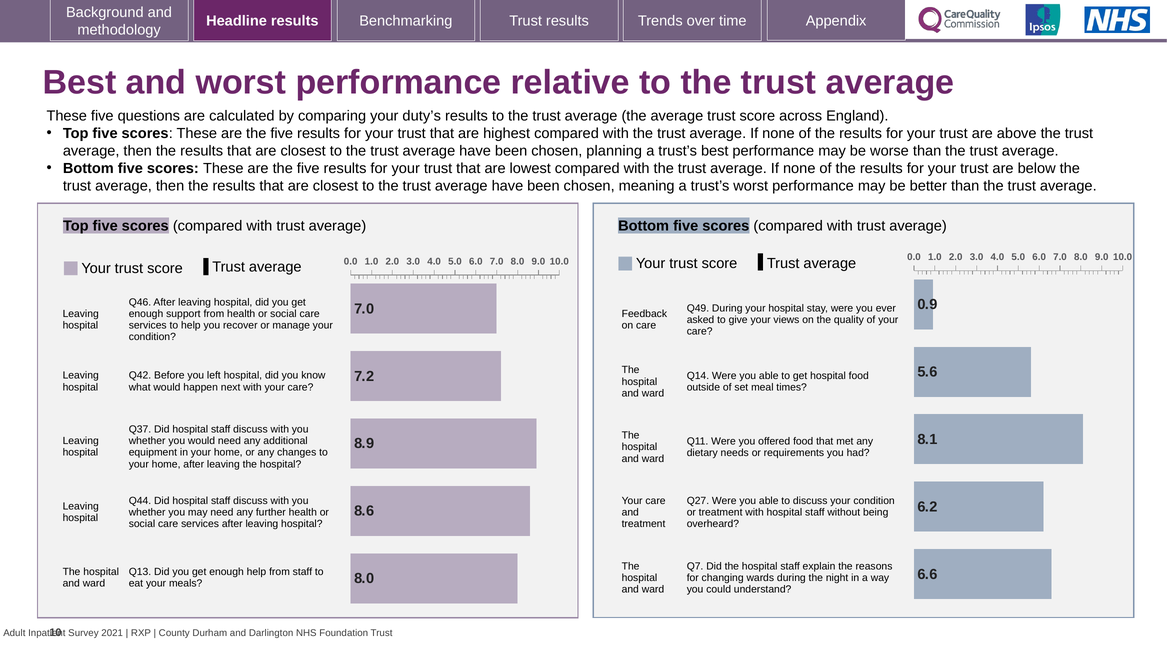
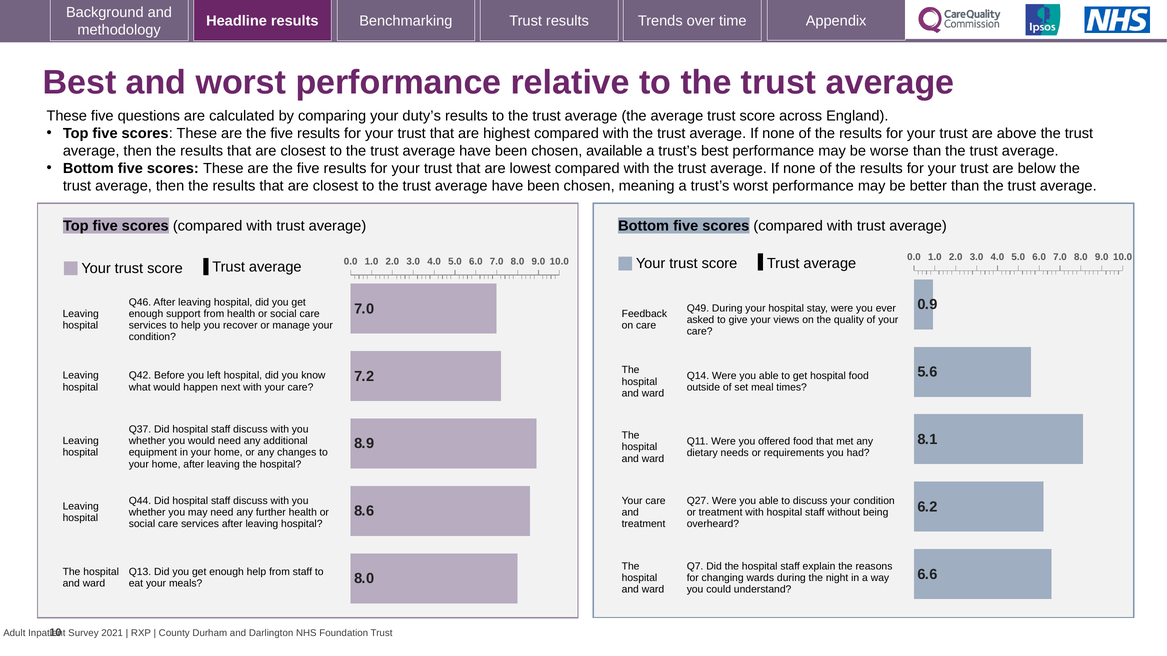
planning: planning -> available
